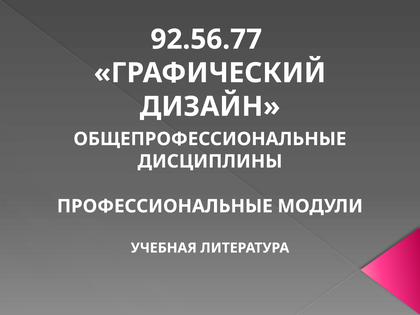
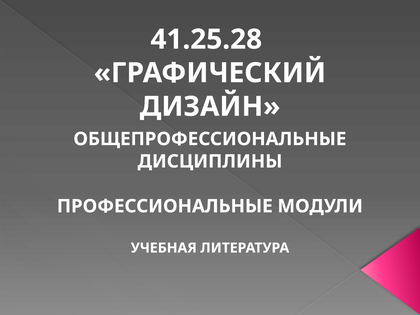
92.56.77: 92.56.77 -> 41.25.28
